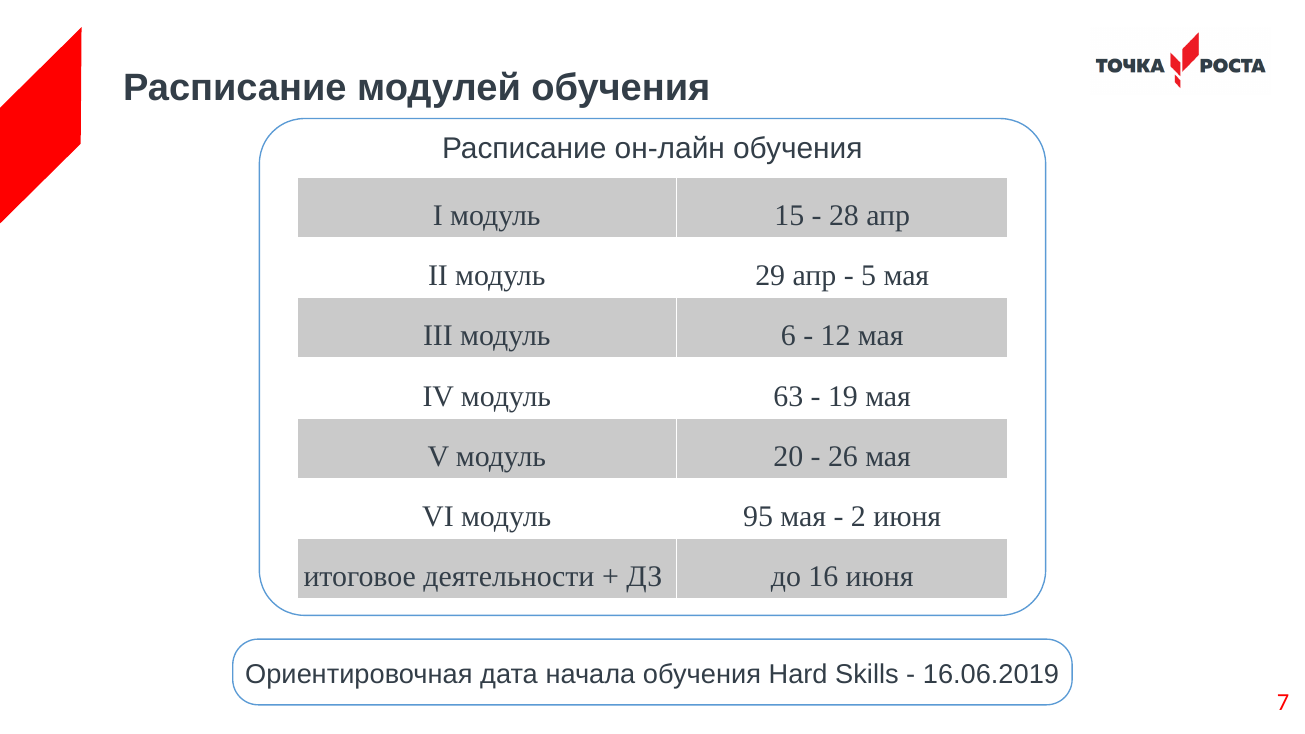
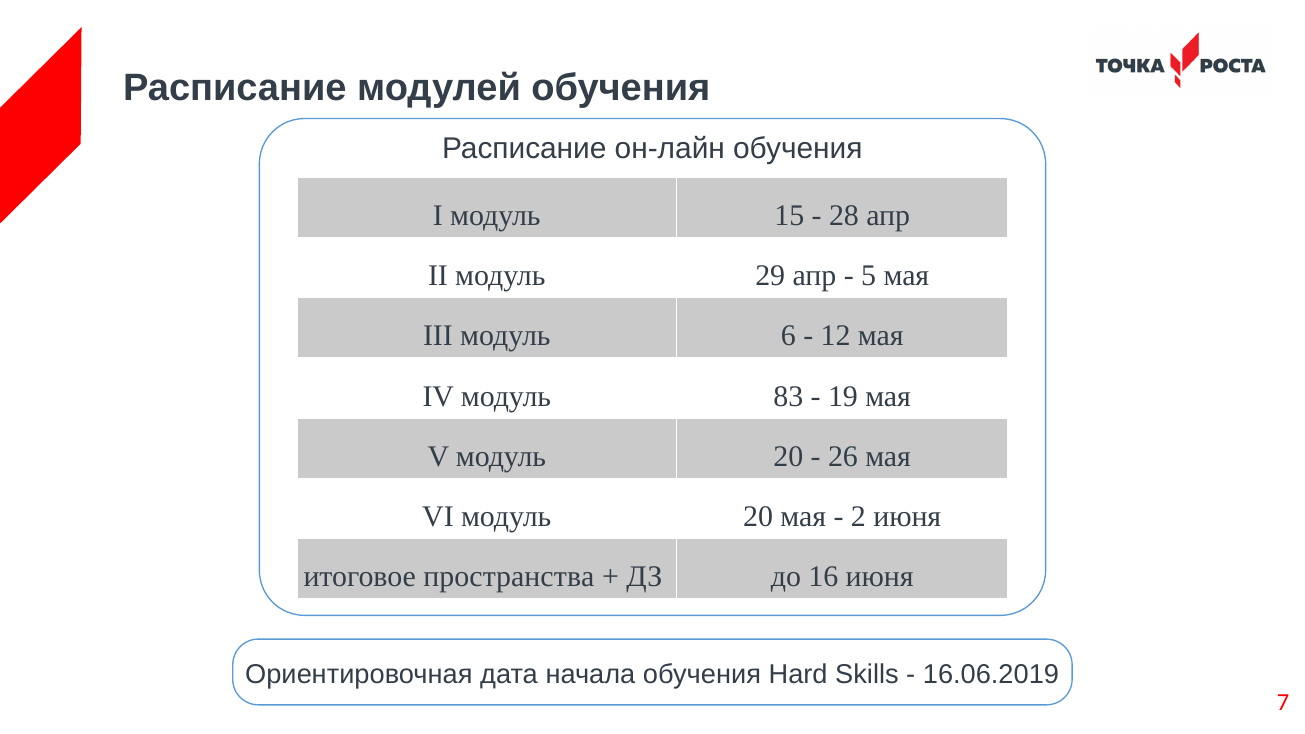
63: 63 -> 83
VI модуль 95: 95 -> 20
деятельности: деятельности -> пространства
